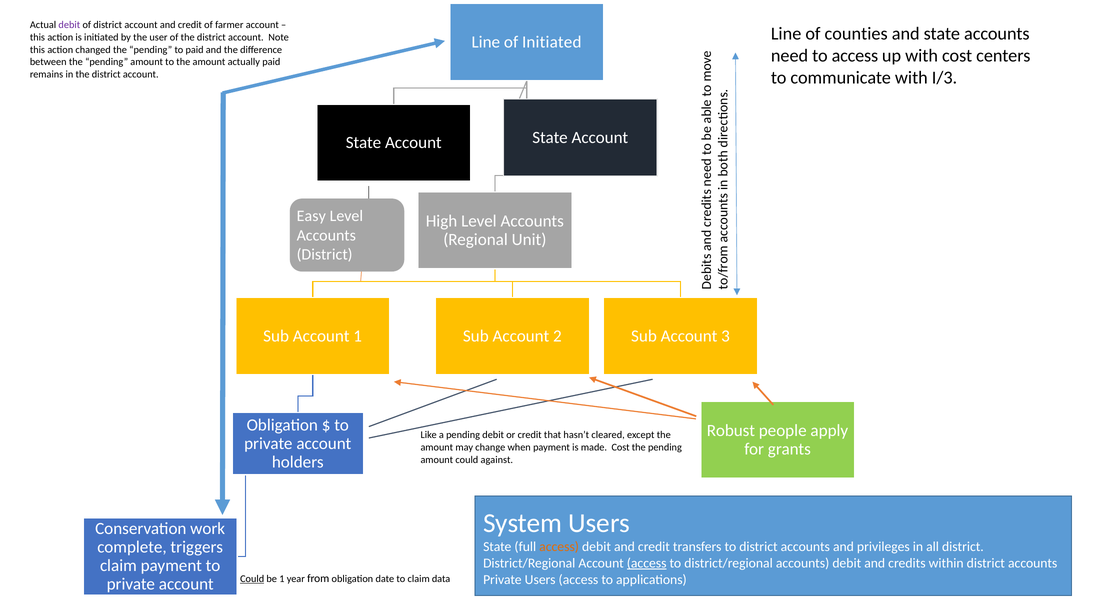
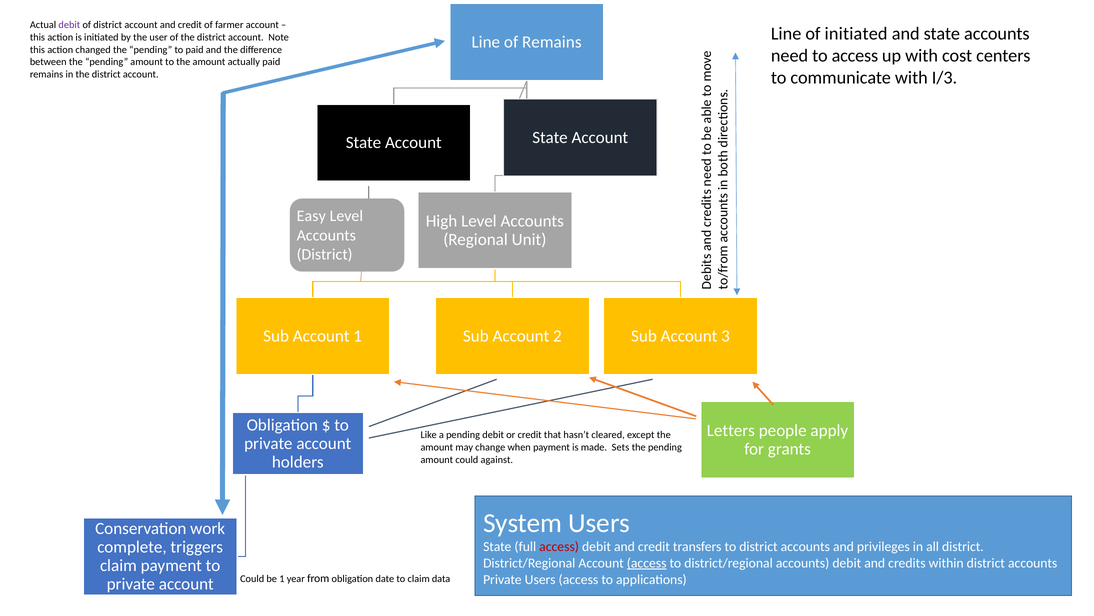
of counties: counties -> initiated
of Initiated: Initiated -> Remains
Robust: Robust -> Letters
made Cost: Cost -> Sets
access at (559, 546) colour: orange -> red
Could at (252, 578) underline: present -> none
